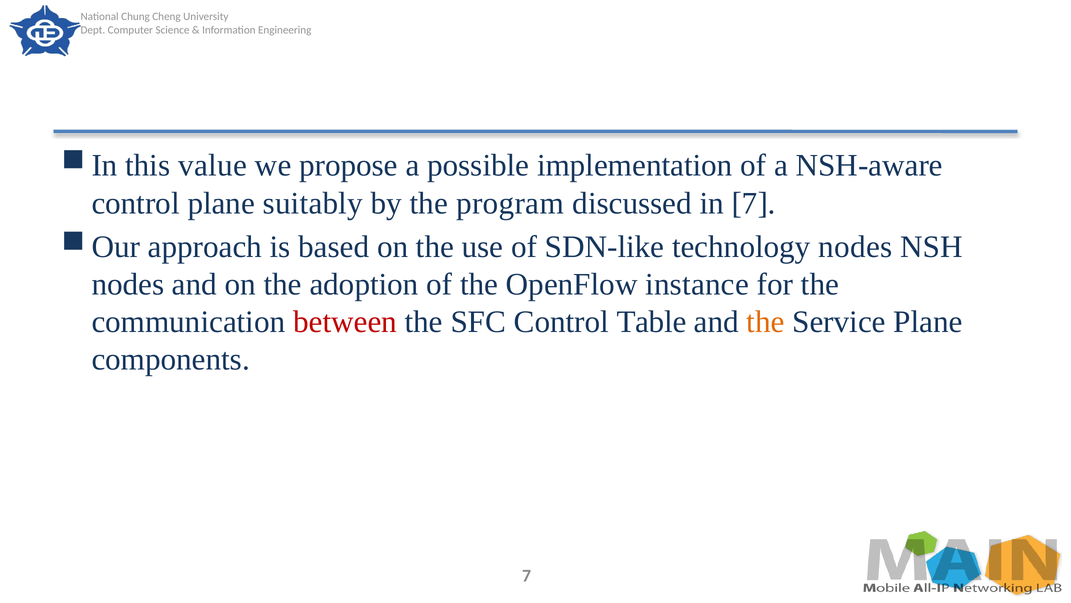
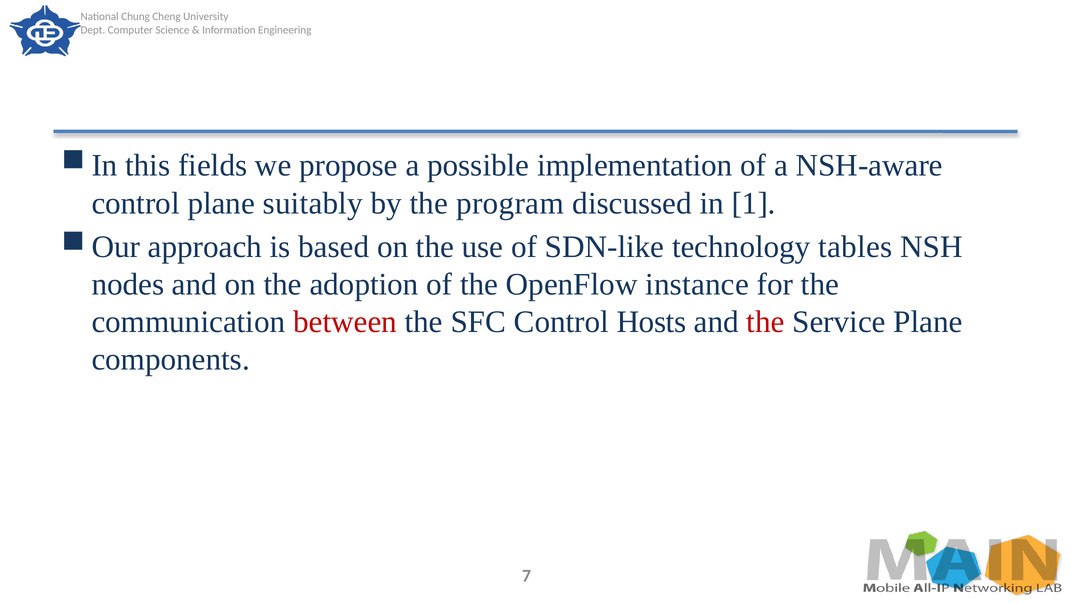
value: value -> fields
in 7: 7 -> 1
technology nodes: nodes -> tables
Table: Table -> Hosts
the at (765, 322) colour: orange -> red
